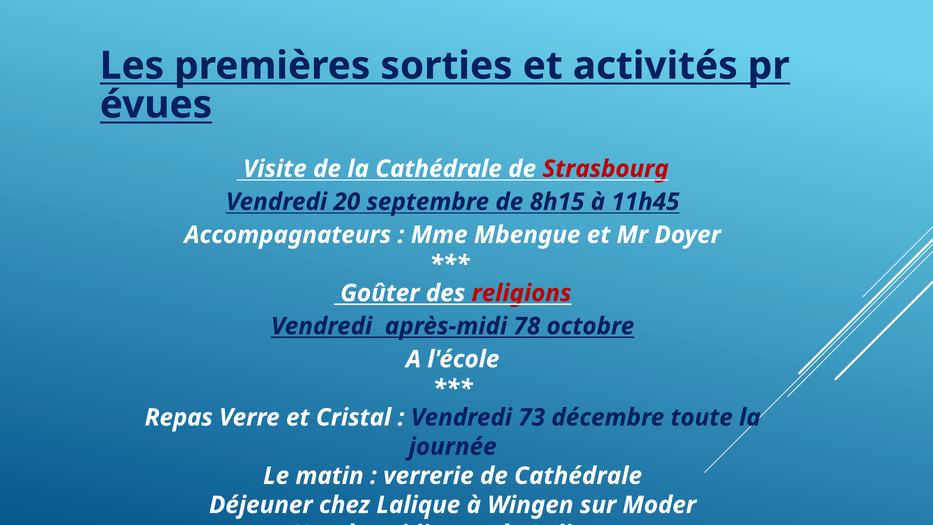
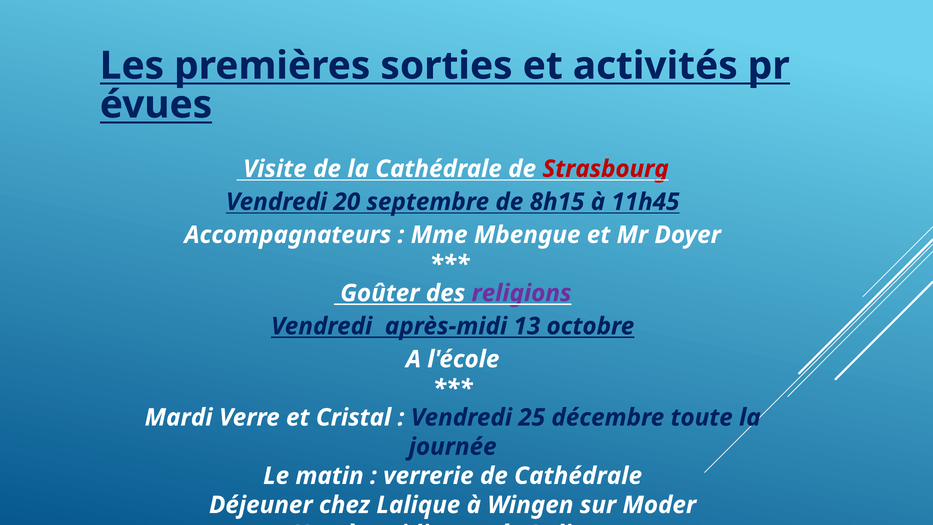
religions colour: red -> purple
78: 78 -> 13
Repas: Repas -> Mardi
73: 73 -> 25
